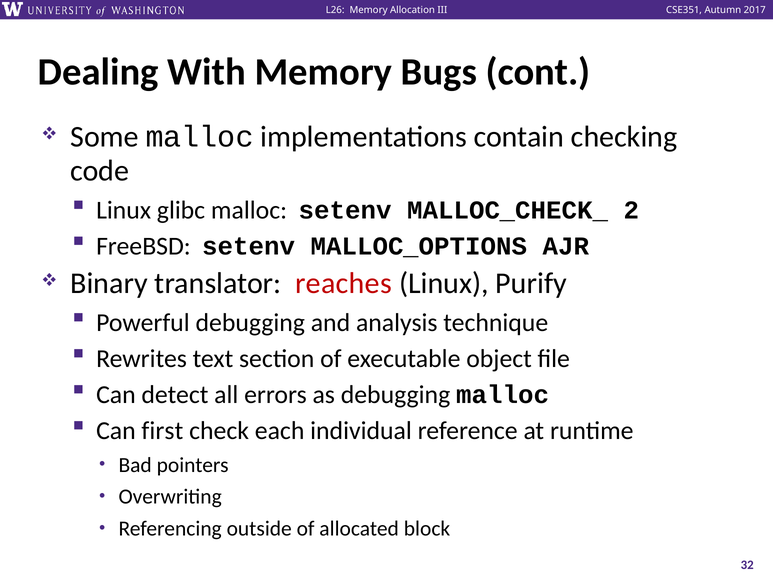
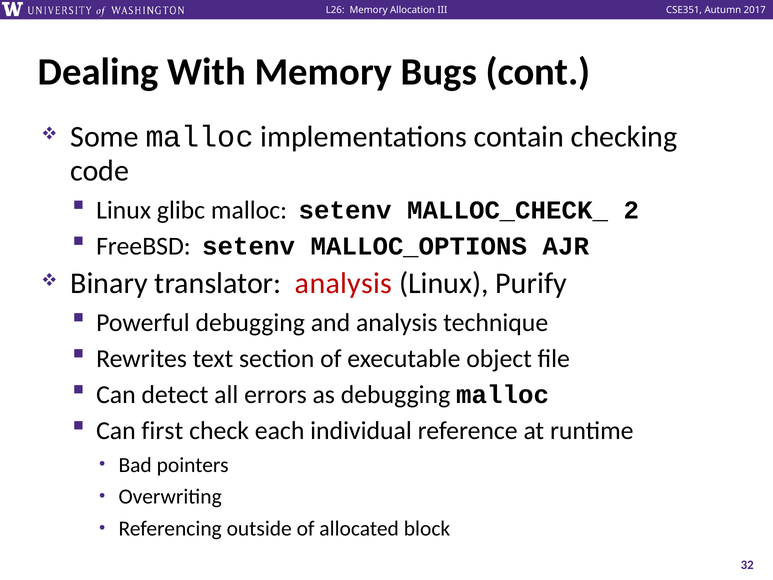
translator reaches: reaches -> analysis
